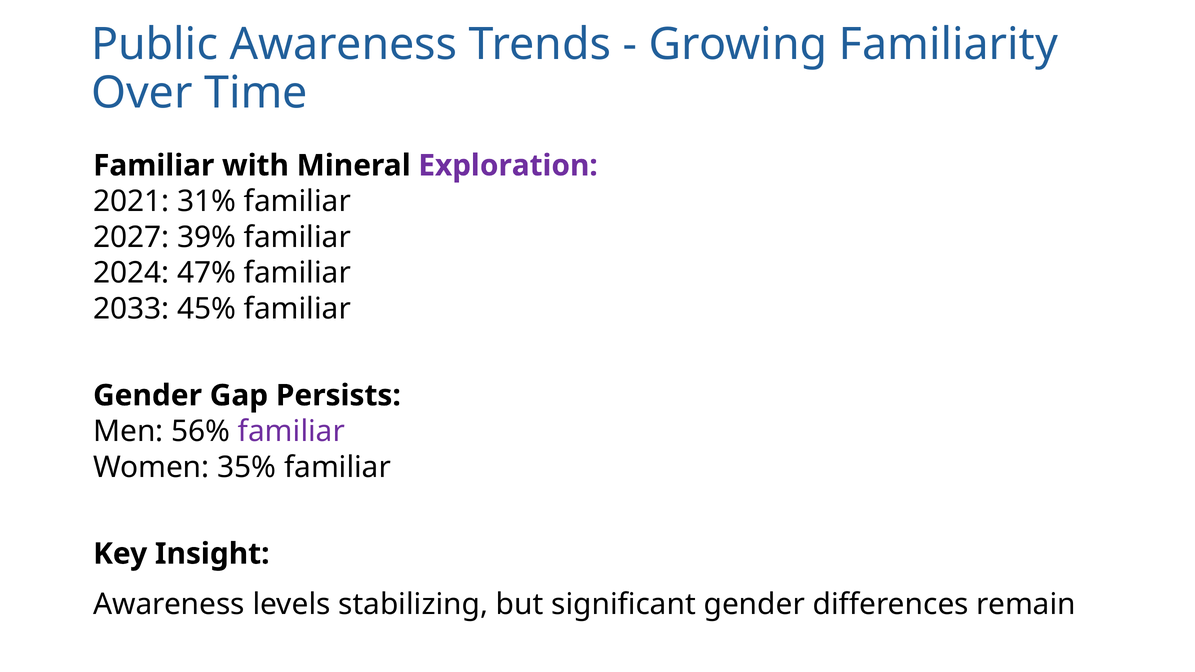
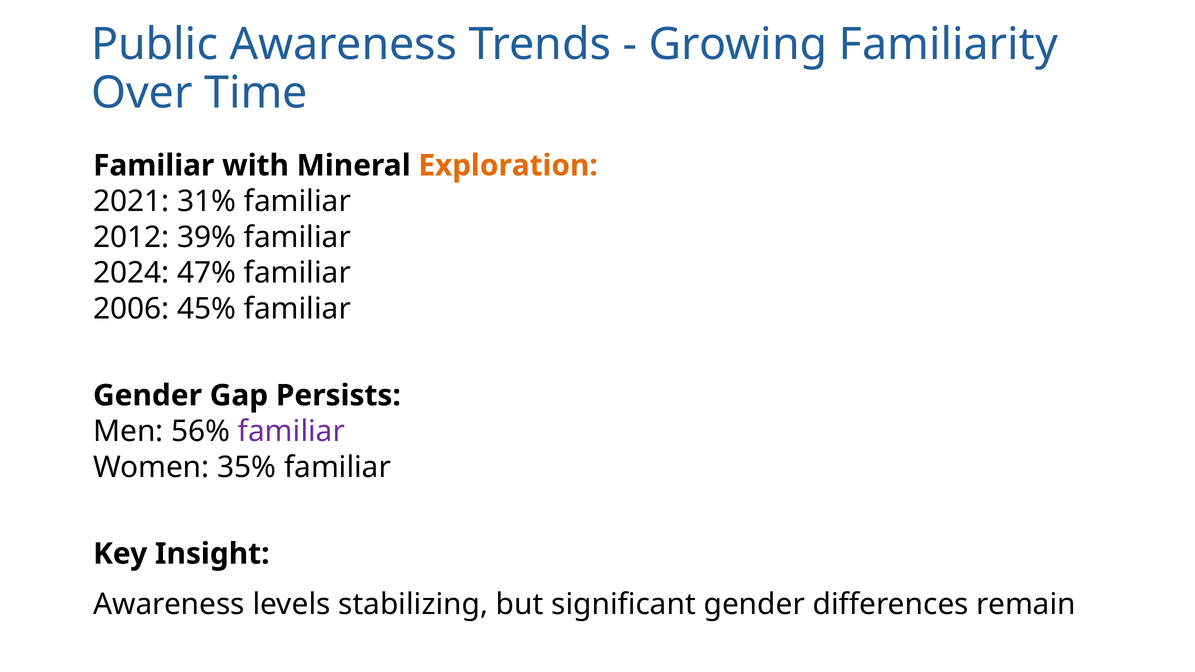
Exploration colour: purple -> orange
2027: 2027 -> 2012
2033: 2033 -> 2006
